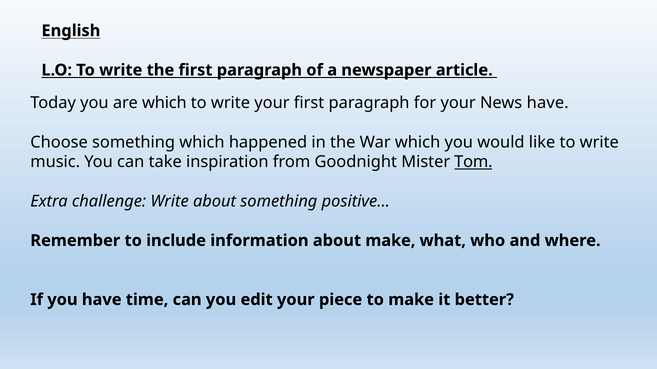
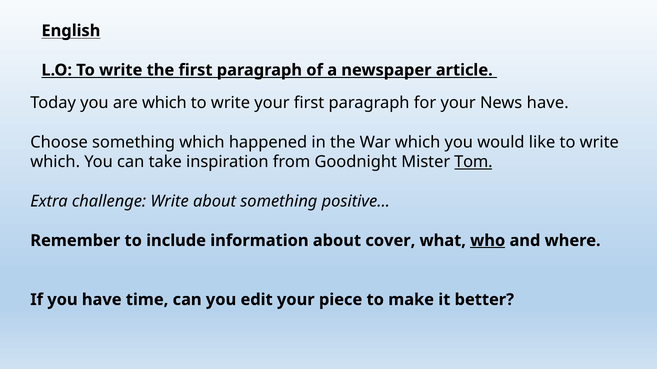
music at (55, 162): music -> which
about make: make -> cover
who underline: none -> present
